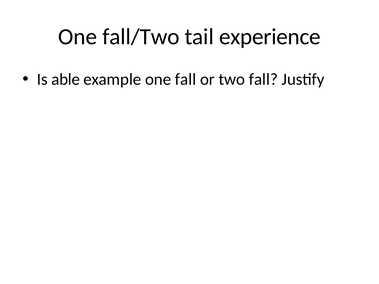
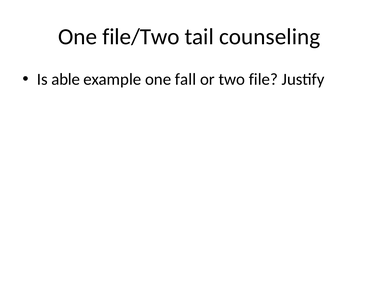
fall/Two: fall/Two -> file/Two
experience: experience -> counseling
two fall: fall -> file
